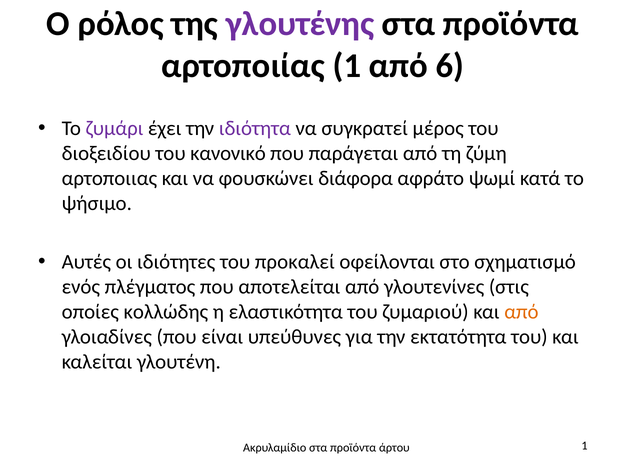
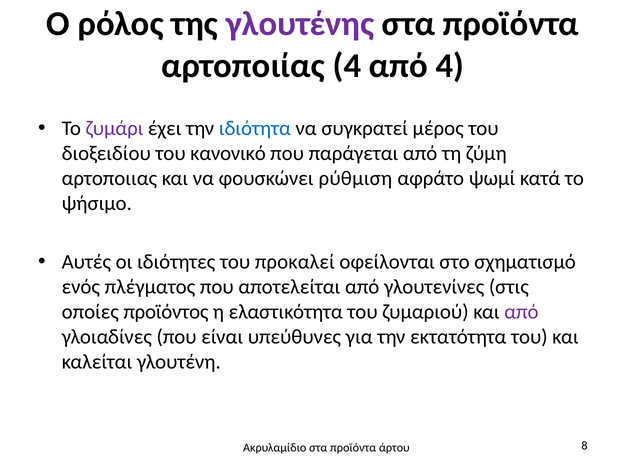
αρτοποιίας 1: 1 -> 4
από 6: 6 -> 4
ιδιότητα colour: purple -> blue
διάφορα: διάφορα -> ρύθμιση
κολλώδης: κολλώδης -> προϊόντος
από at (521, 312) colour: orange -> purple
άρτου 1: 1 -> 8
